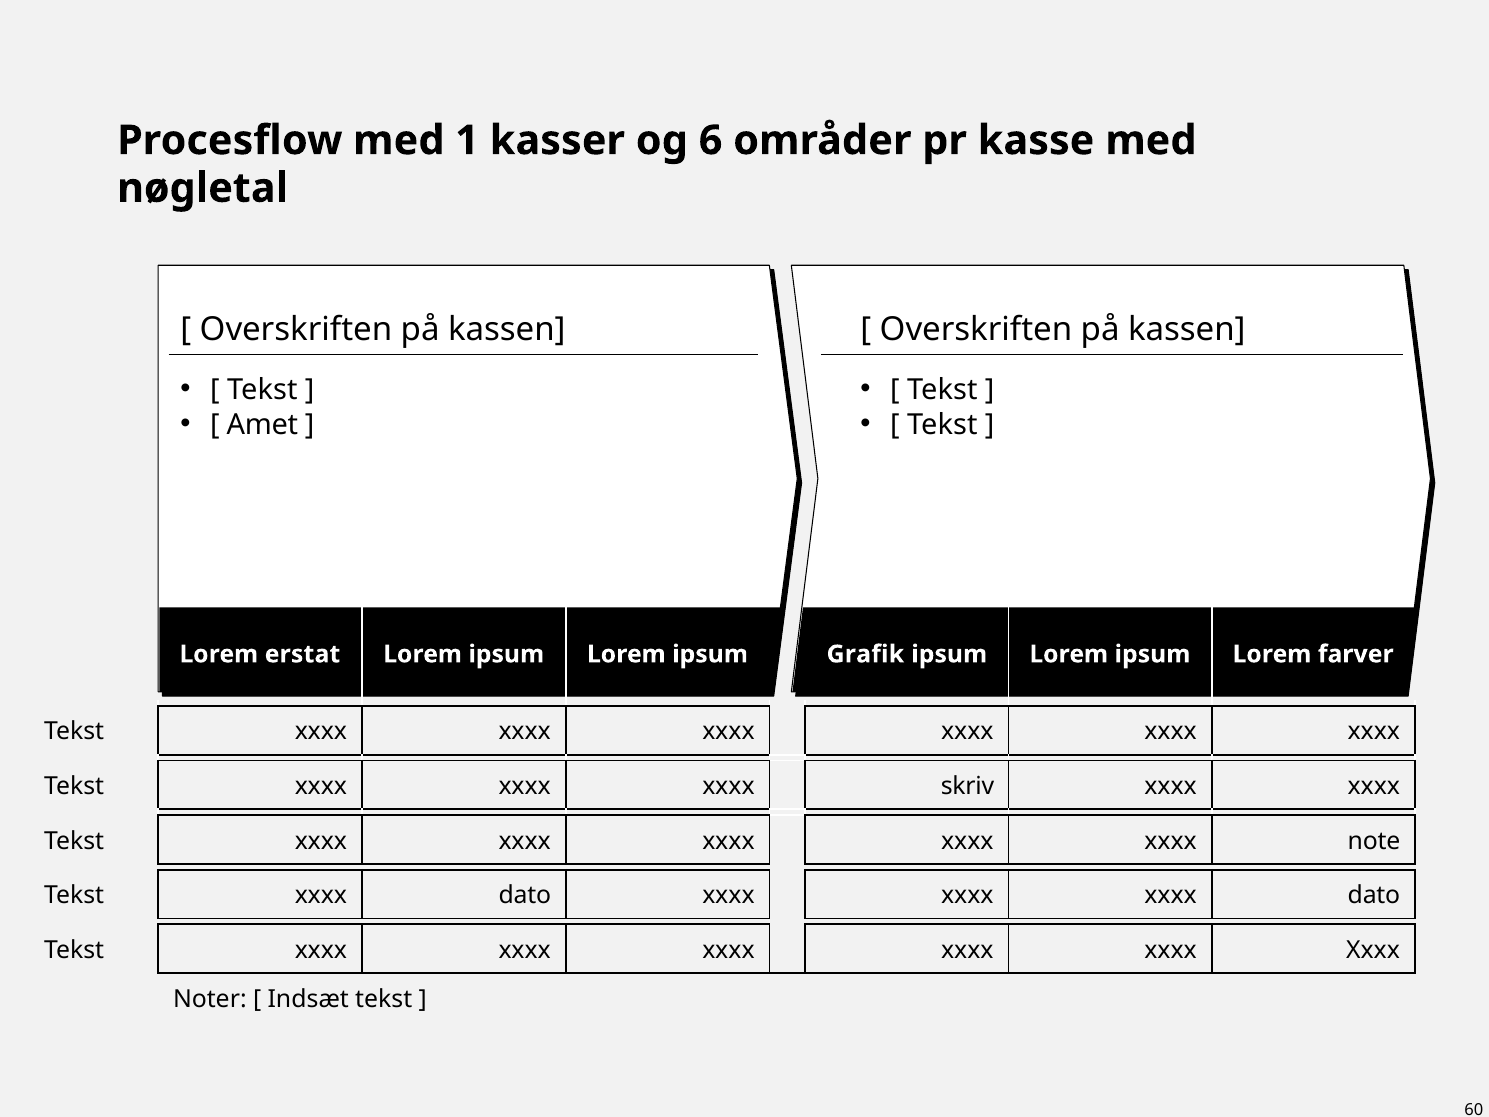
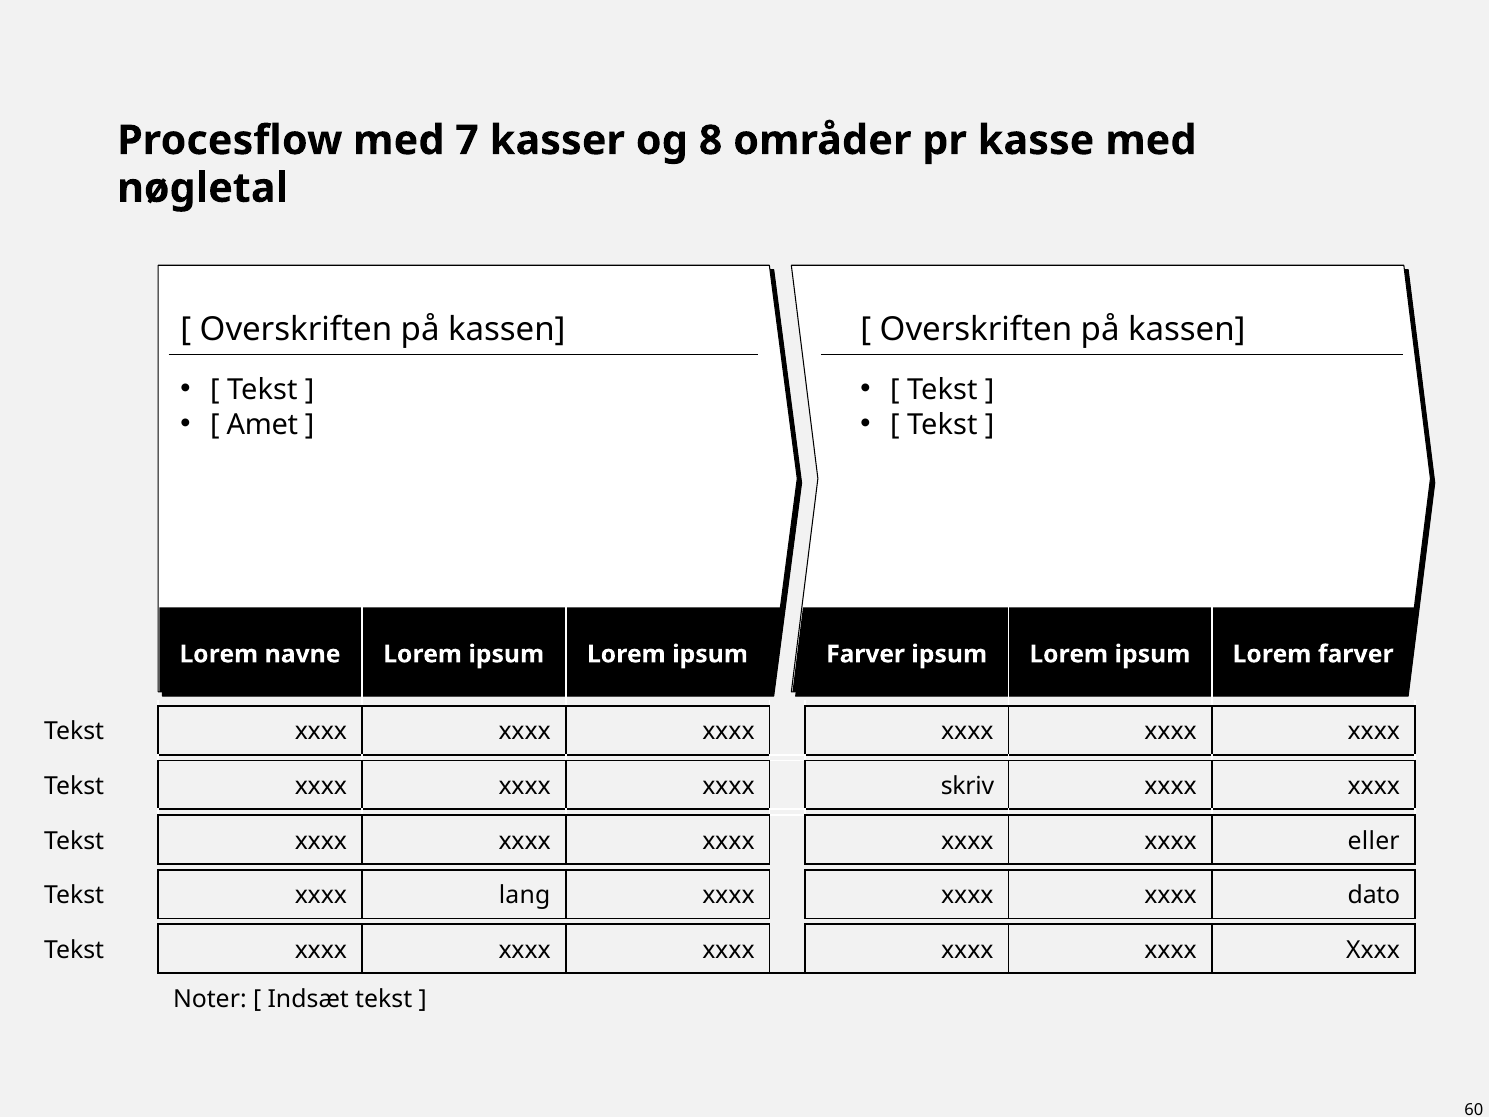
1: 1 -> 7
6: 6 -> 8
erstat: erstat -> navne
ipsum Grafik: Grafik -> Farver
note: note -> eller
Tekst xxxx dato: dato -> lang
